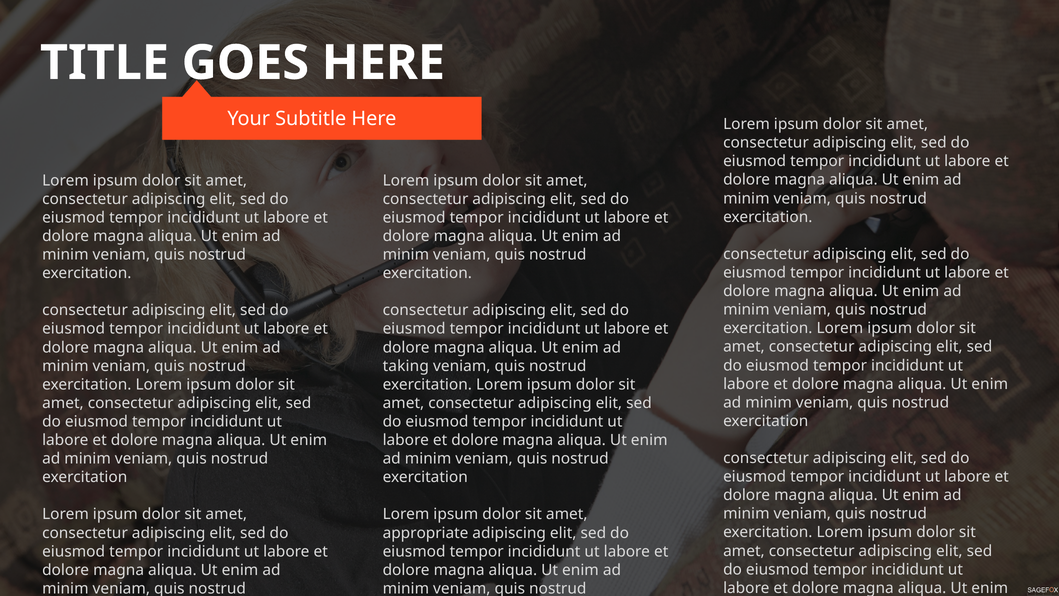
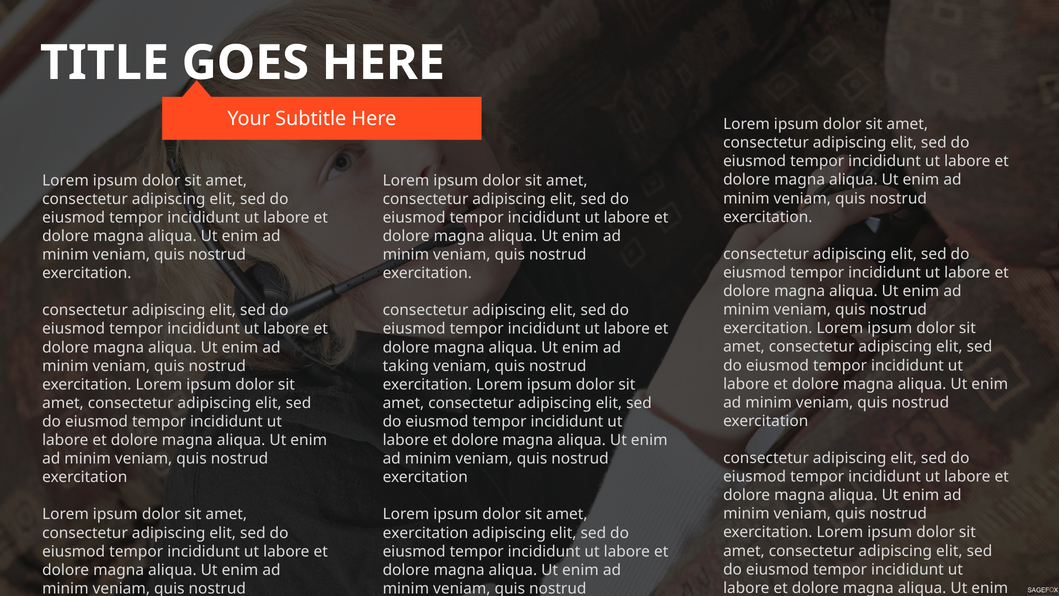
appropriate at (426, 533): appropriate -> exercitation
